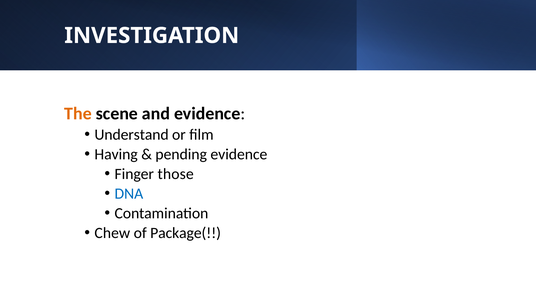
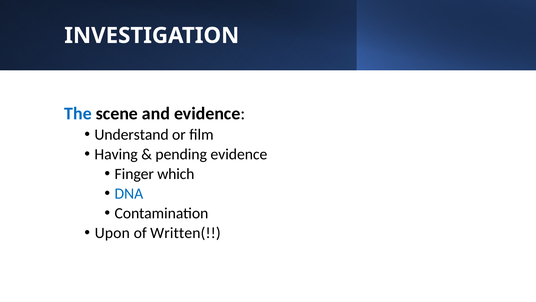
The colour: orange -> blue
those: those -> which
Chew: Chew -> Upon
Package(: Package( -> Written(
